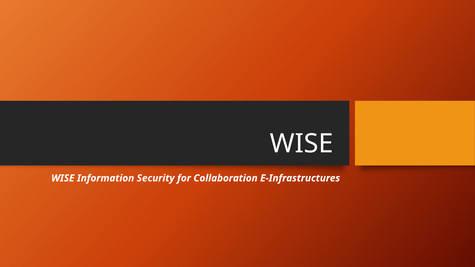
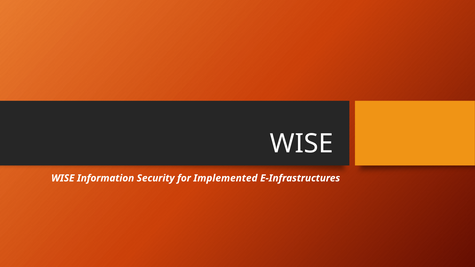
Collaboration: Collaboration -> Implemented
